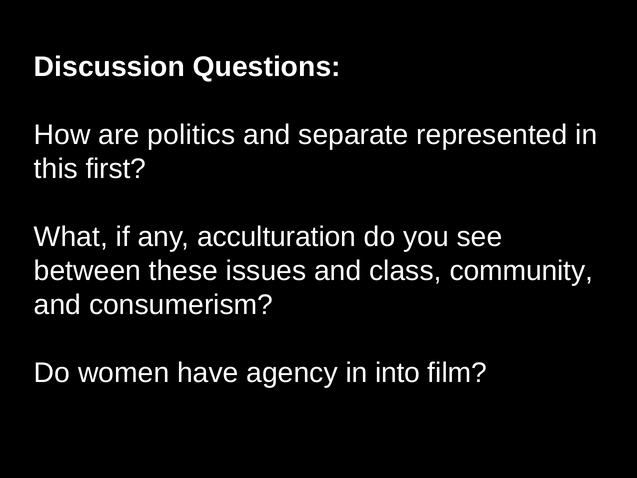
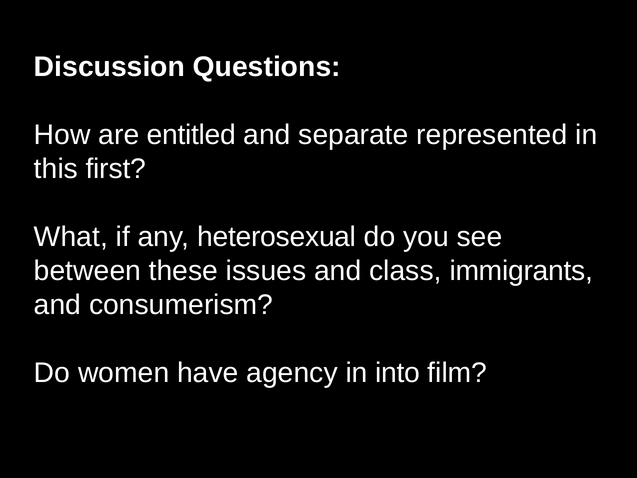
politics: politics -> entitled
acculturation: acculturation -> heterosexual
community: community -> immigrants
